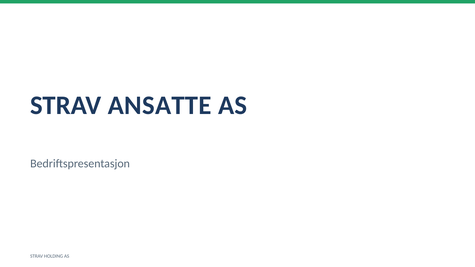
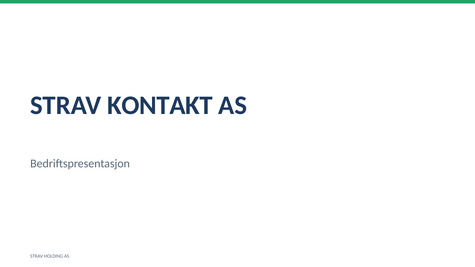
ANSATTE: ANSATTE -> KONTAKT
